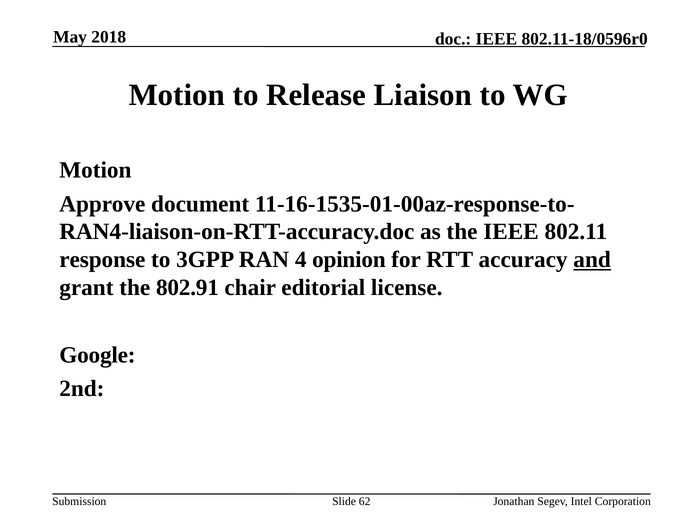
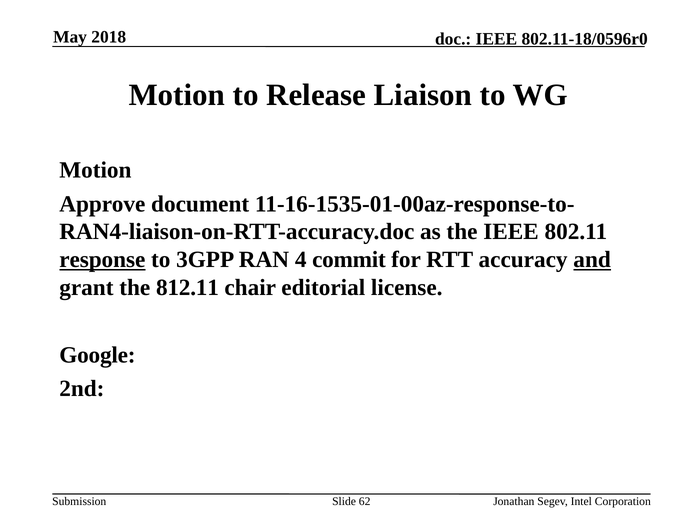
response underline: none -> present
opinion: opinion -> commit
802.91: 802.91 -> 812.11
